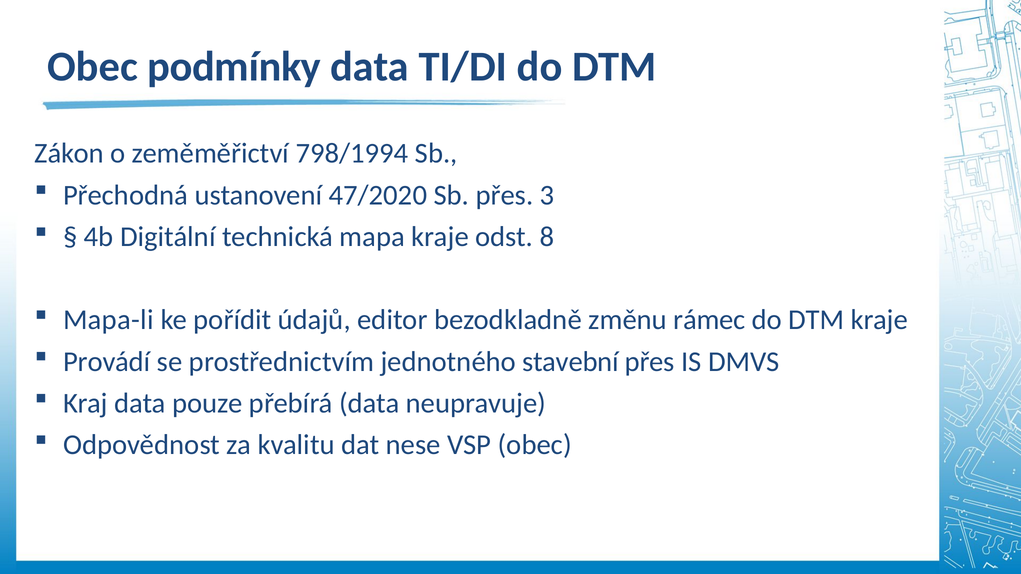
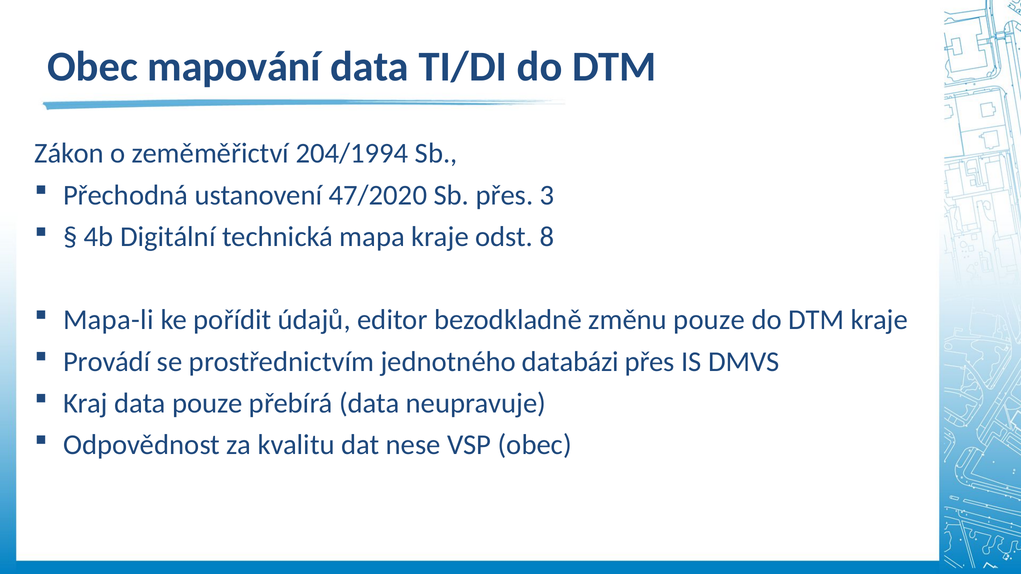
podmínky: podmínky -> mapování
798/1994: 798/1994 -> 204/1994
změnu rámec: rámec -> pouze
stavební: stavební -> databázi
